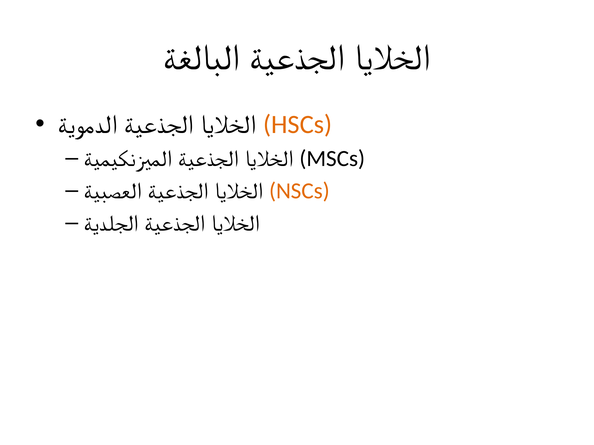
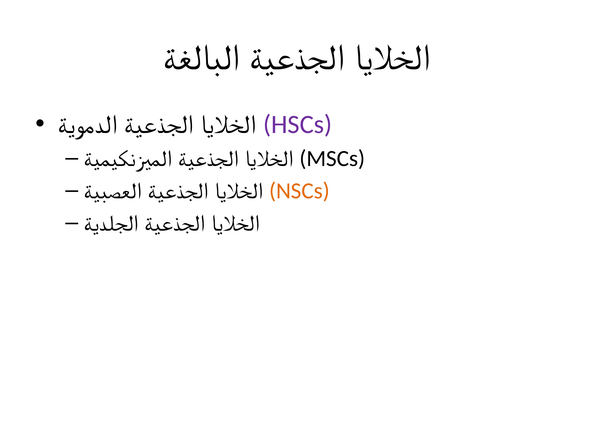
HSCs colour: orange -> purple
